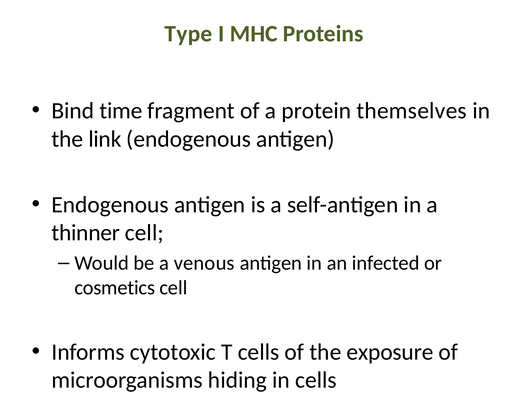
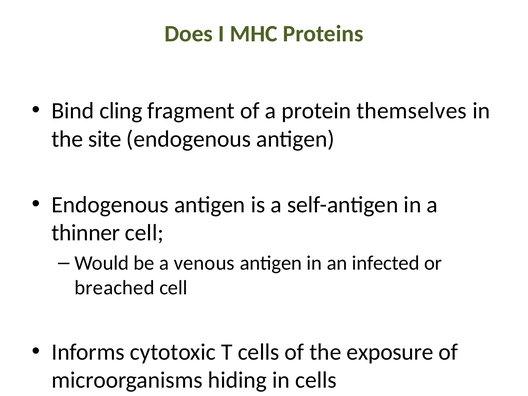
Type: Type -> Does
time: time -> cling
link: link -> site
cosmetics: cosmetics -> breached
